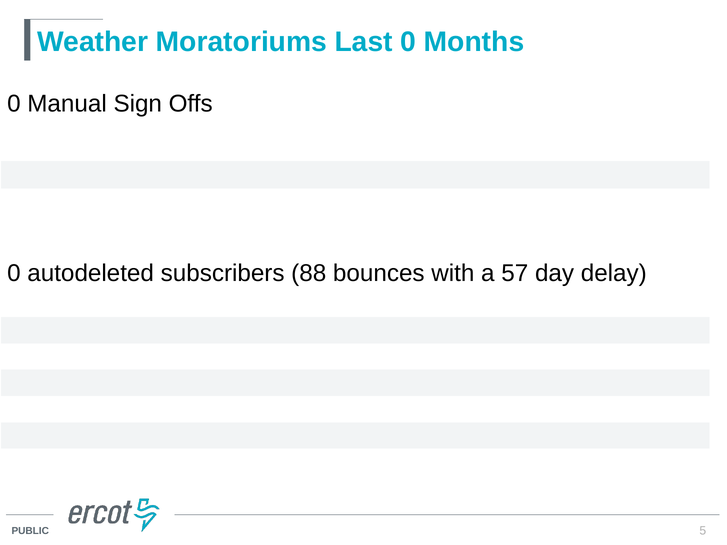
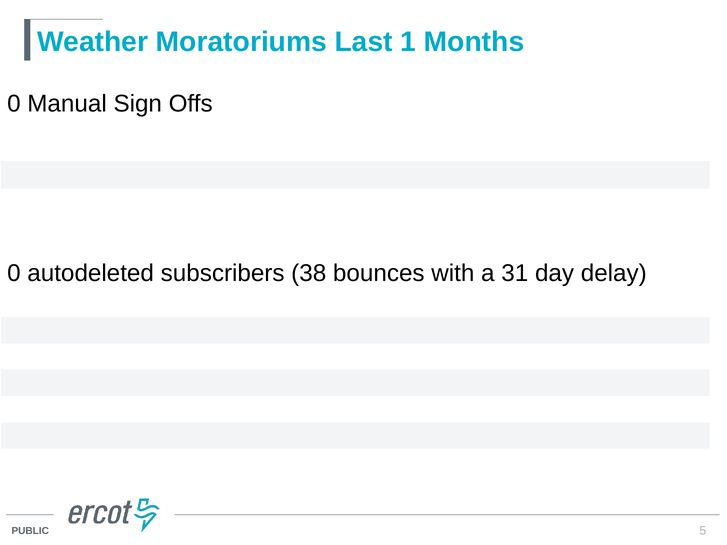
Last 0: 0 -> 1
88: 88 -> 38
57: 57 -> 31
